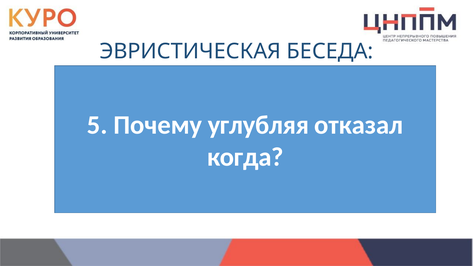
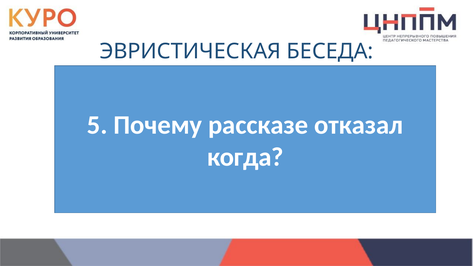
углубляя: углубляя -> рассказе
